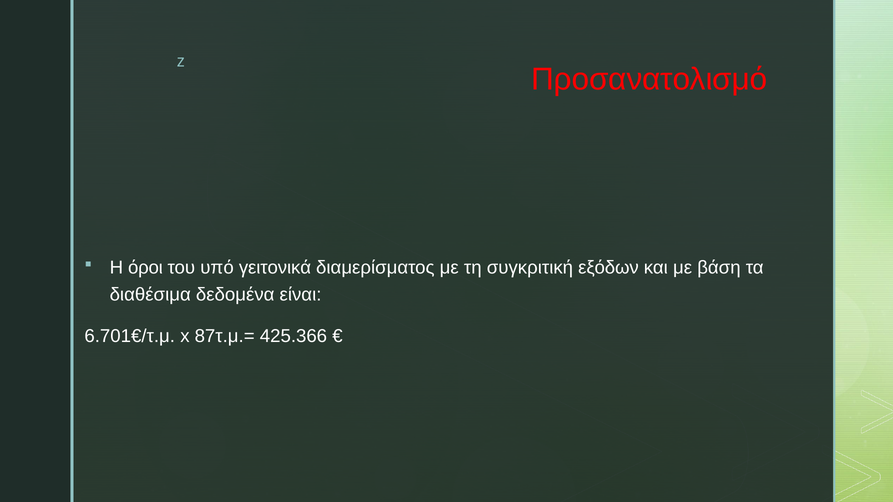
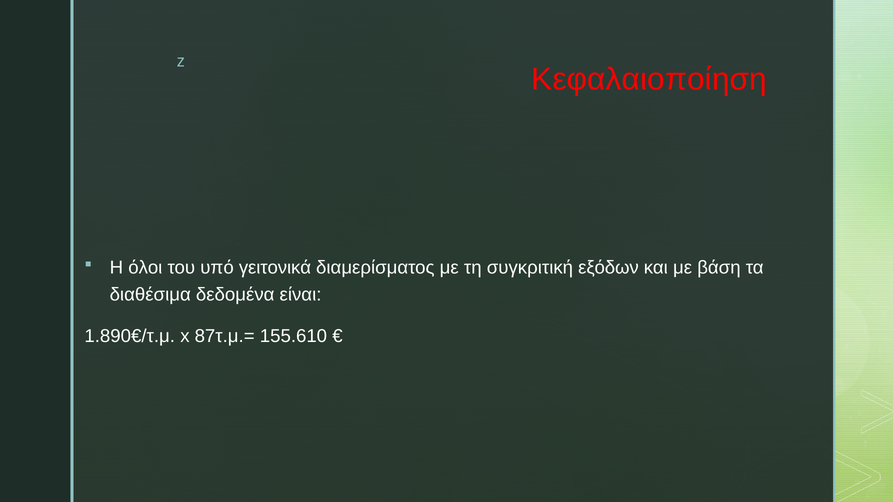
Προσανατολισμό: Προσανατολισμό -> Κεφαλαιοποίηση
όροι: όροι -> όλοι
6.701€/τ.μ: 6.701€/τ.μ -> 1.890€/τ.μ
425.366: 425.366 -> 155.610
